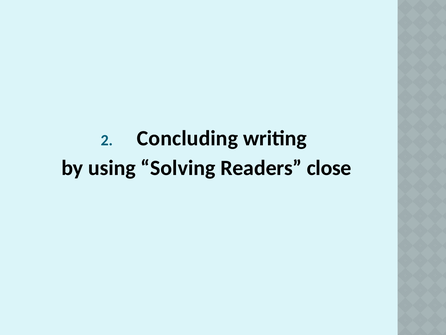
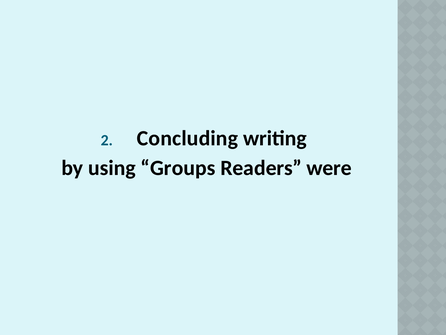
Solving: Solving -> Groups
close: close -> were
